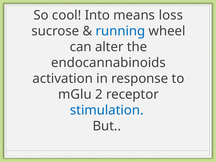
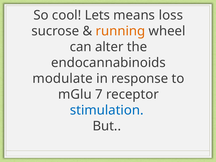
Into: Into -> Lets
running colour: blue -> orange
activation: activation -> modulate
2: 2 -> 7
